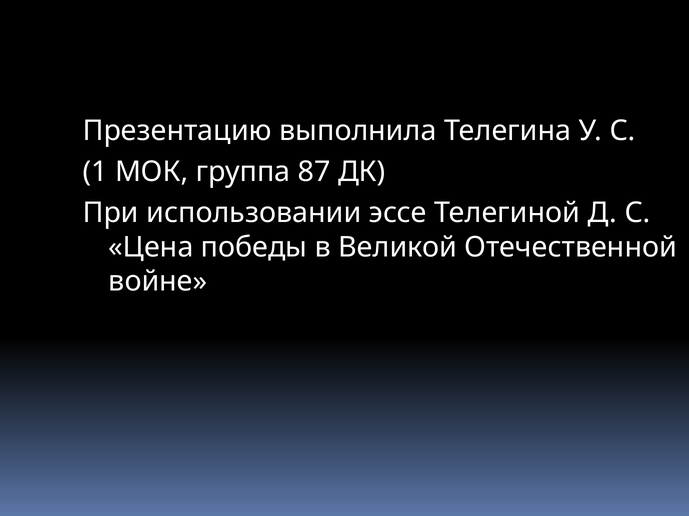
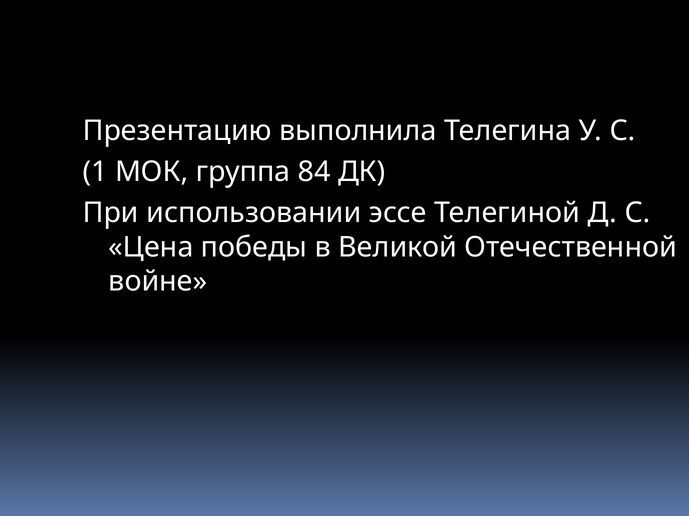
87: 87 -> 84
